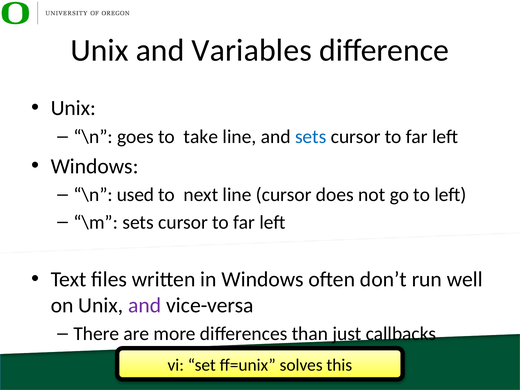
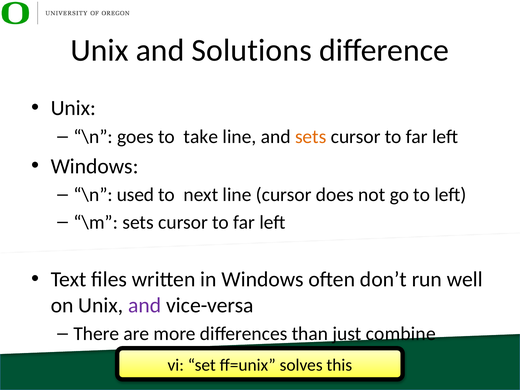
Variables: Variables -> Solutions
sets at (311, 137) colour: blue -> orange
callbacks: callbacks -> combine
